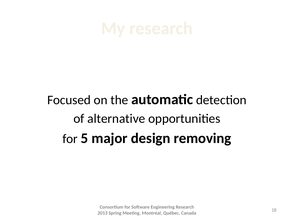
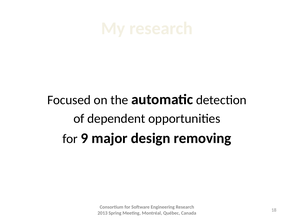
alternative: alternative -> dependent
5: 5 -> 9
